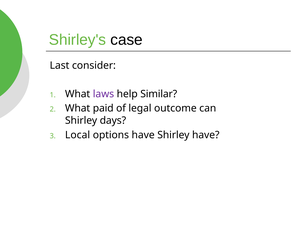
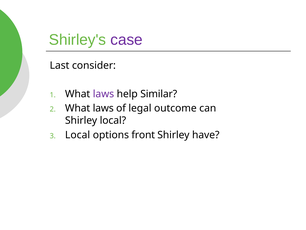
case colour: black -> purple
paid at (103, 108): paid -> laws
Shirley days: days -> local
options have: have -> front
